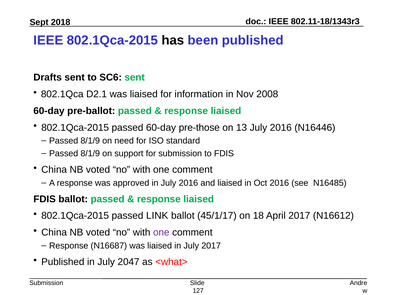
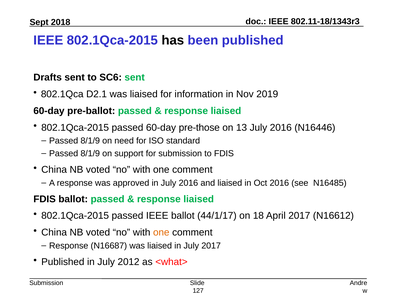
2008: 2008 -> 2019
passed LINK: LINK -> IEEE
45/1/17: 45/1/17 -> 44/1/17
one at (161, 232) colour: purple -> orange
2047: 2047 -> 2012
